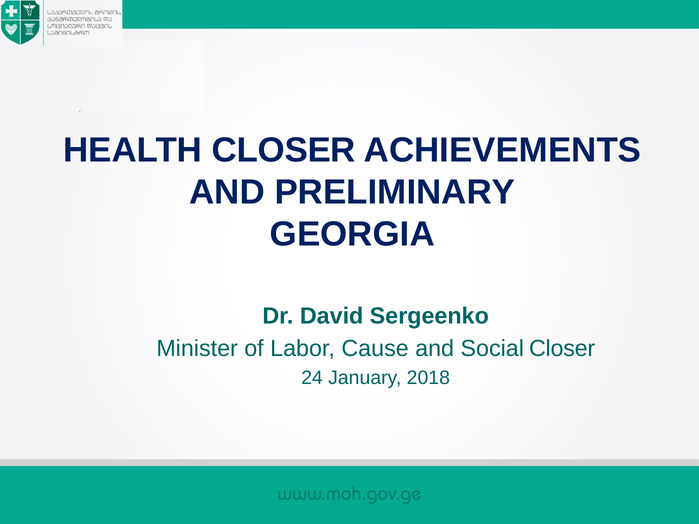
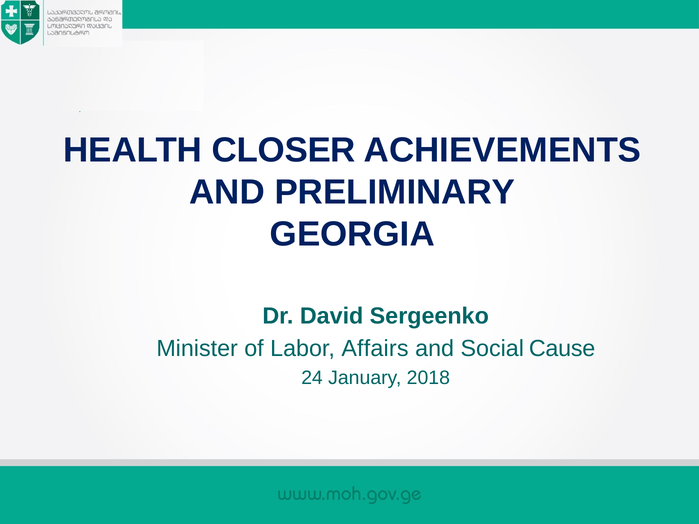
Cause: Cause -> Affairs
Social Closer: Closer -> Cause
